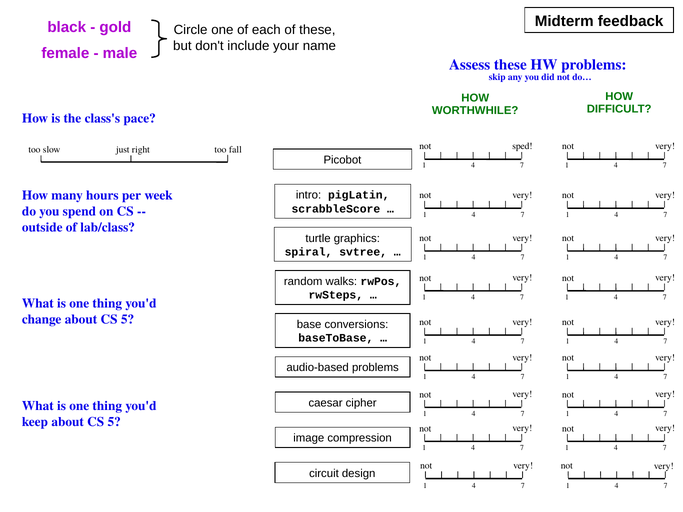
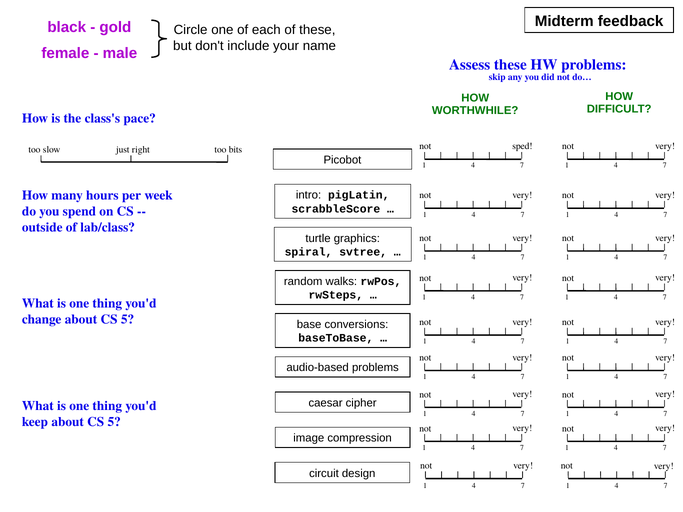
fall: fall -> bits
